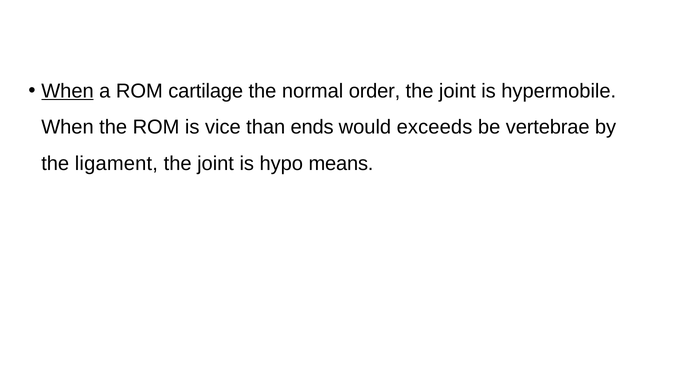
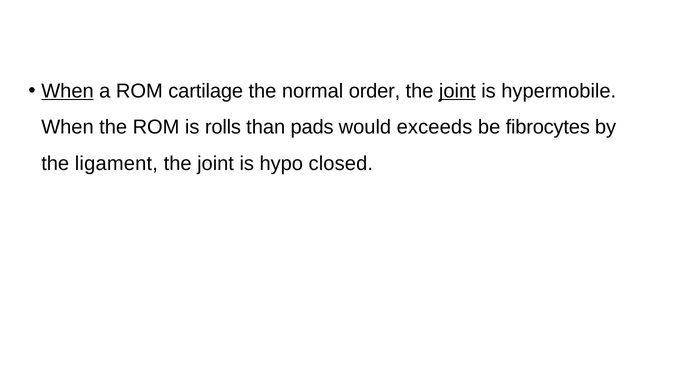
joint at (457, 91) underline: none -> present
vice: vice -> rolls
ends: ends -> pads
vertebrae: vertebrae -> fibrocytes
means: means -> closed
